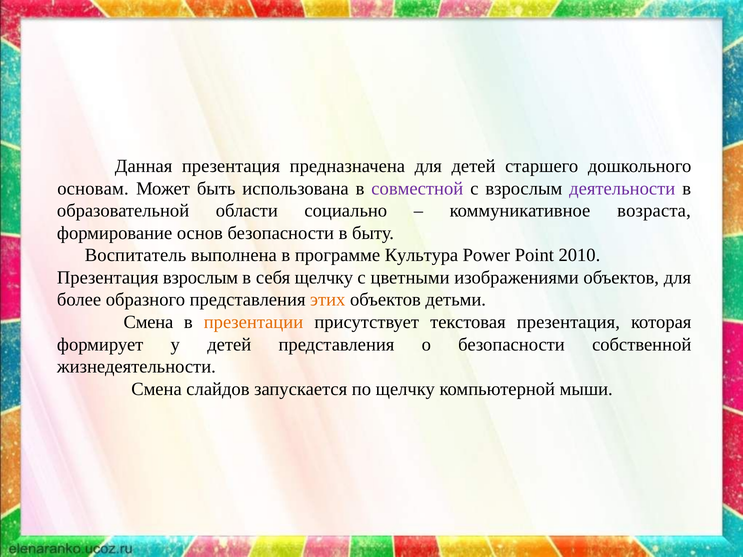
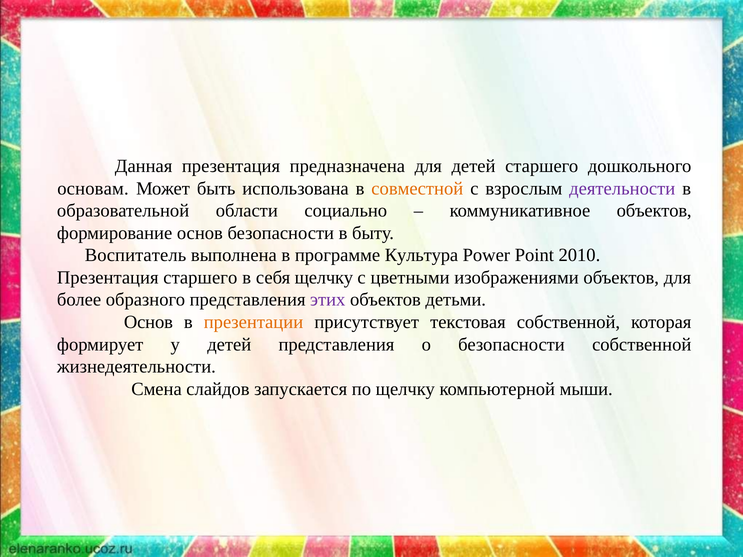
совместной colour: purple -> orange
коммуникативное возраста: возраста -> объектов
Презентация взрослым: взрослым -> старшего
этих colour: orange -> purple
Смена at (148, 322): Смена -> Основ
текстовая презентация: презентация -> собственной
